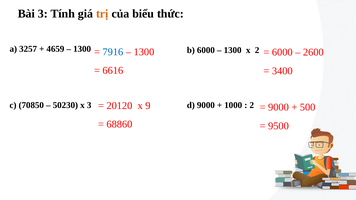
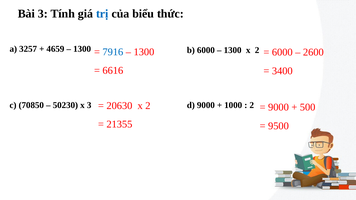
trị colour: orange -> blue
20120: 20120 -> 20630
9 at (148, 106): 9 -> 2
68860: 68860 -> 21355
